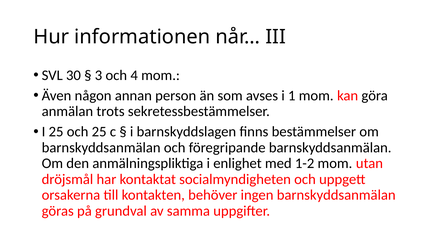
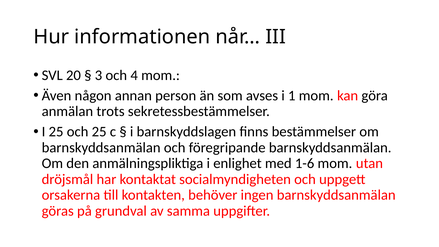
30: 30 -> 20
1-2: 1-2 -> 1-6
